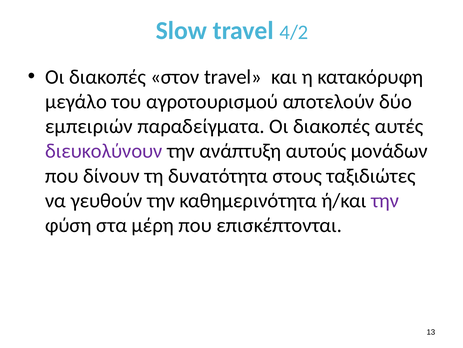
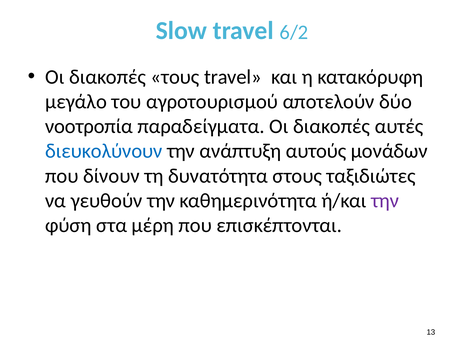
4/2: 4/2 -> 6/2
στον: στον -> τους
εμπειριών: εμπειριών -> νοοτροπία
διευκολύνουν colour: purple -> blue
